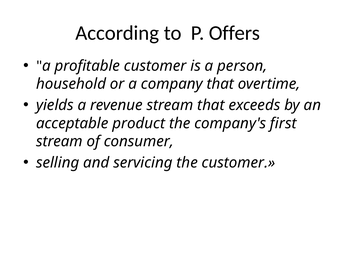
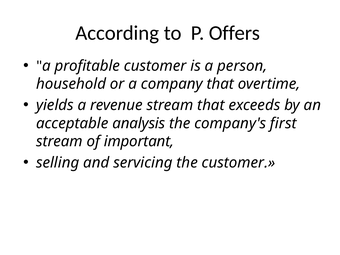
product: product -> analysis
consumer: consumer -> important
